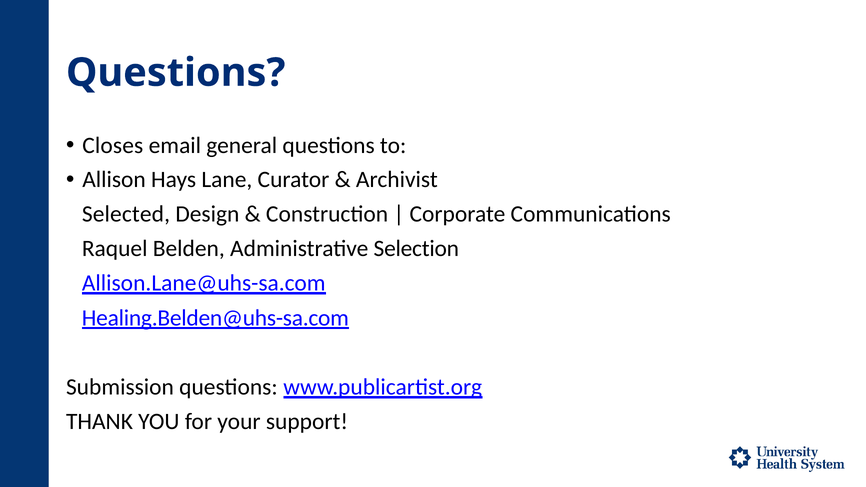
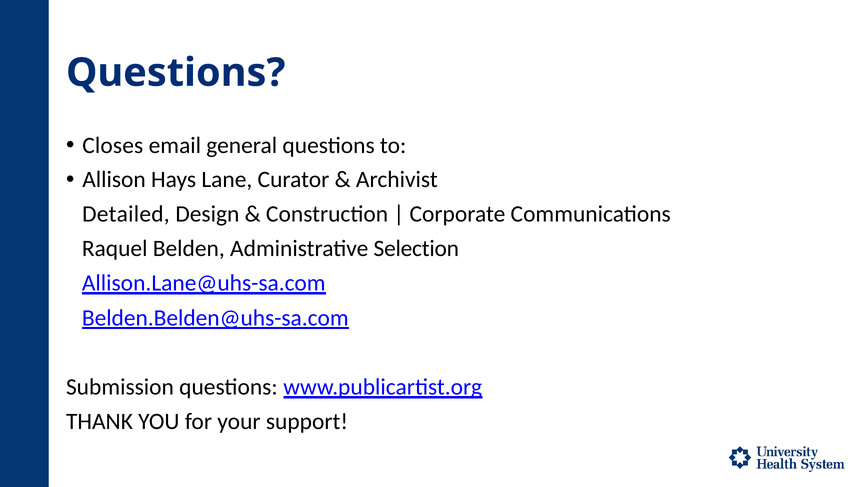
Selected: Selected -> Detailed
Healing.Belden@uhs-sa.com: Healing.Belden@uhs-sa.com -> Belden.Belden@uhs-sa.com
